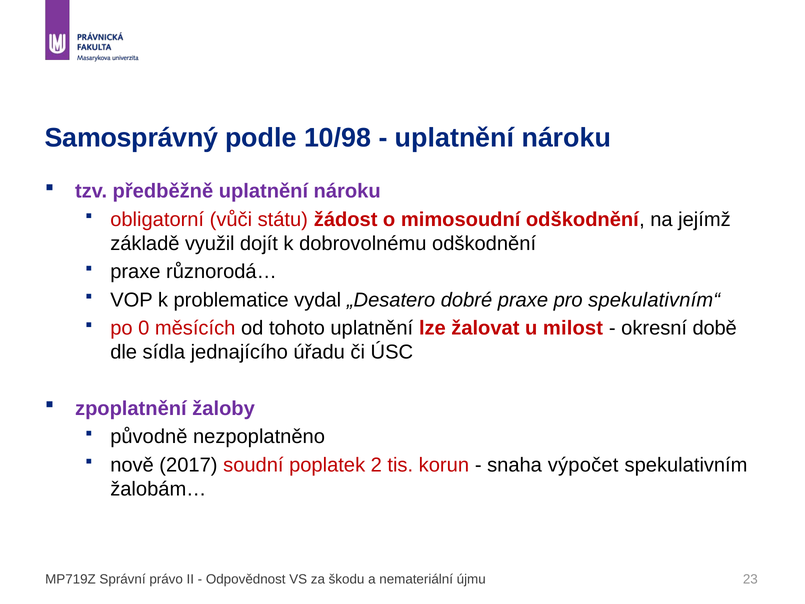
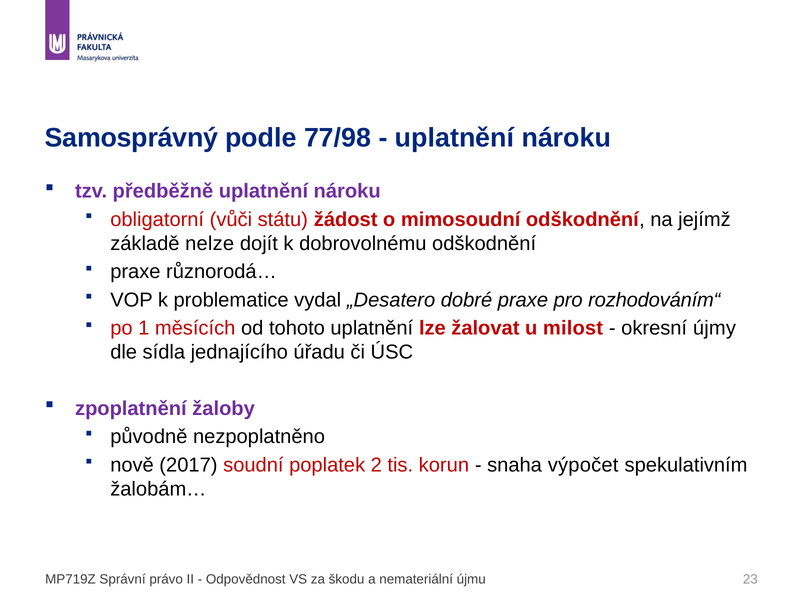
10/98: 10/98 -> 77/98
využil: využil -> nelze
spekulativním“: spekulativním“ -> rozhodováním“
0: 0 -> 1
době: době -> újmy
